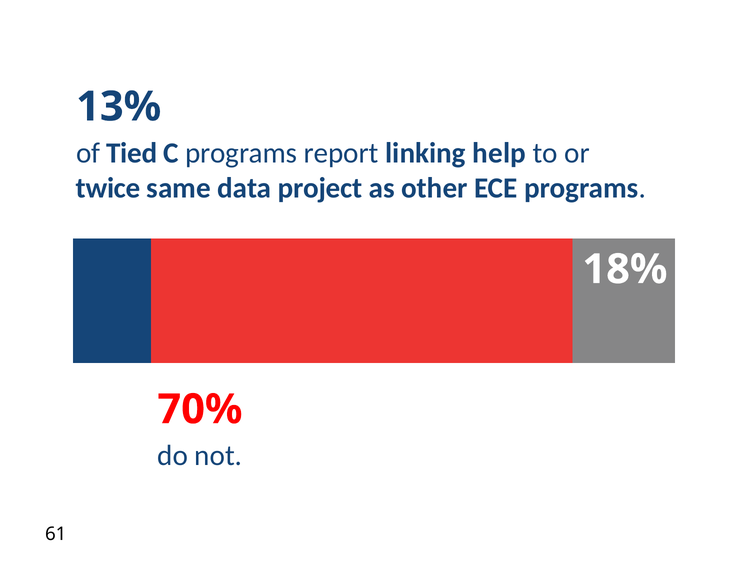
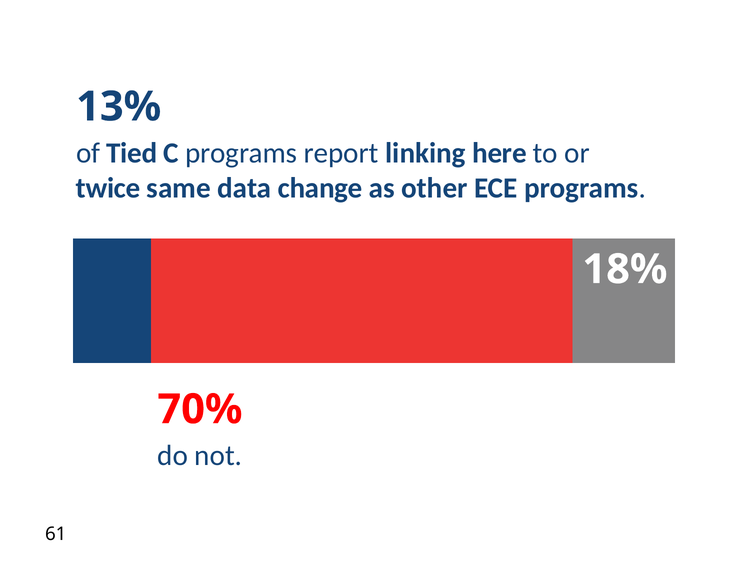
help: help -> here
project: project -> change
